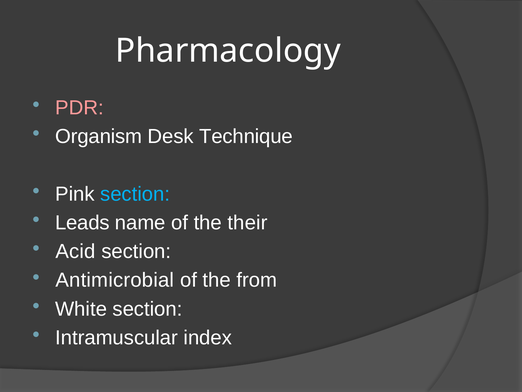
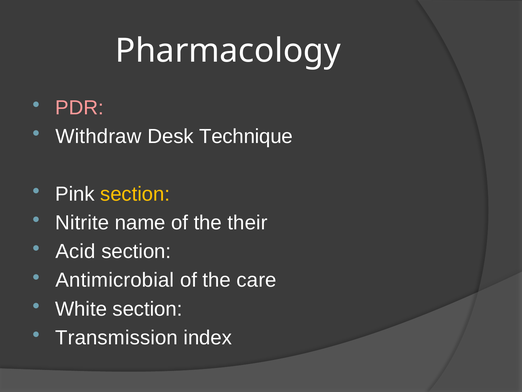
Organism: Organism -> Withdraw
section at (135, 194) colour: light blue -> yellow
Leads: Leads -> Nitrite
from: from -> care
Intramuscular: Intramuscular -> Transmission
